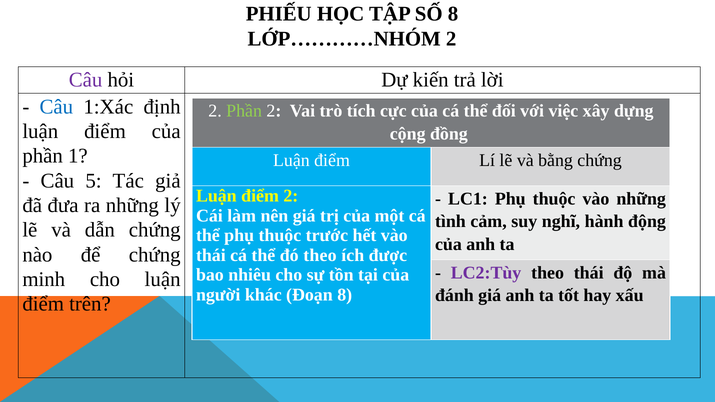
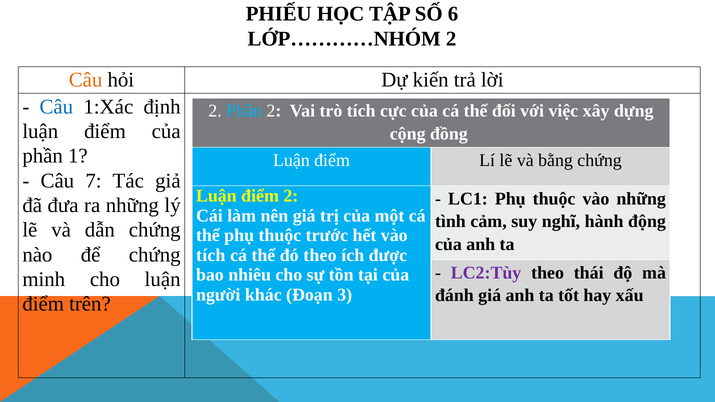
SỐ 8: 8 -> 6
Câu at (86, 80) colour: purple -> orange
Phần at (244, 111) colour: light green -> light blue
5: 5 -> 7
thái at (211, 255): thái -> tích
Đoạn 8: 8 -> 3
